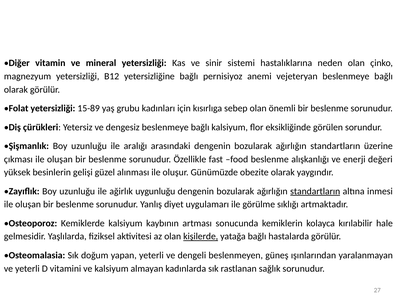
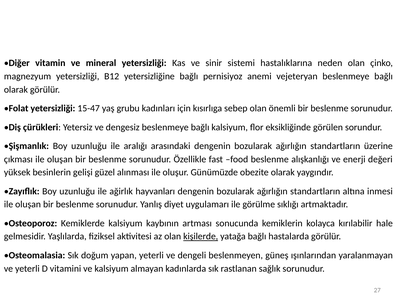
15-89: 15-89 -> 15-47
uygunluğu: uygunluğu -> hayvanları
standartların at (315, 191) underline: present -> none
